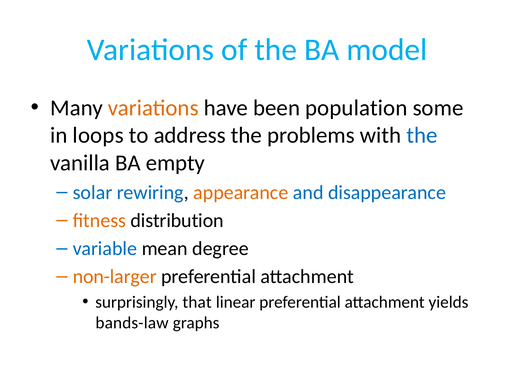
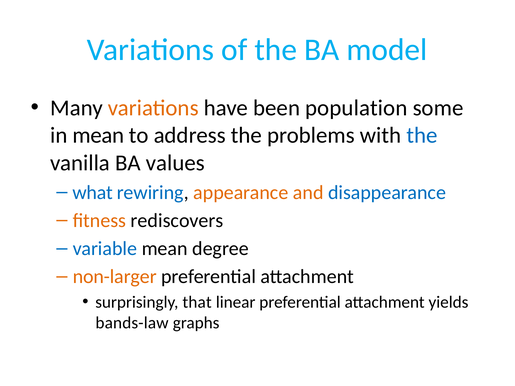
in loops: loops -> mean
empty: empty -> values
solar: solar -> what
and colour: blue -> orange
distribution: distribution -> rediscovers
